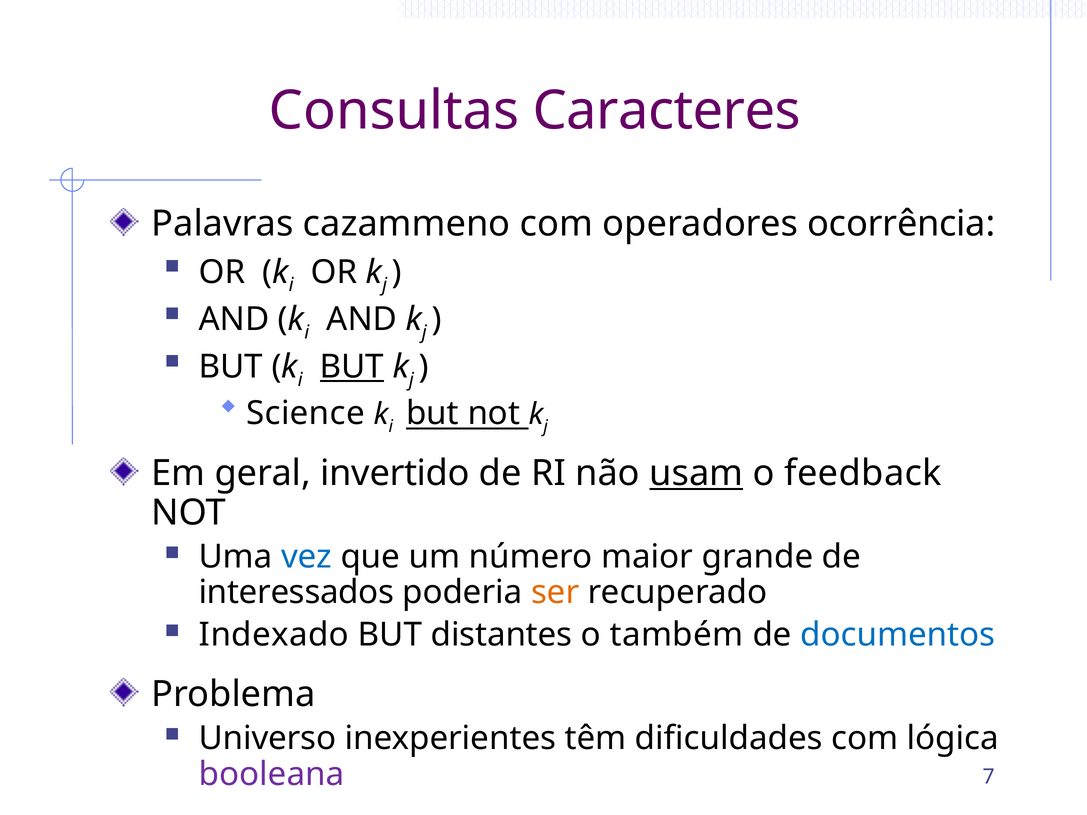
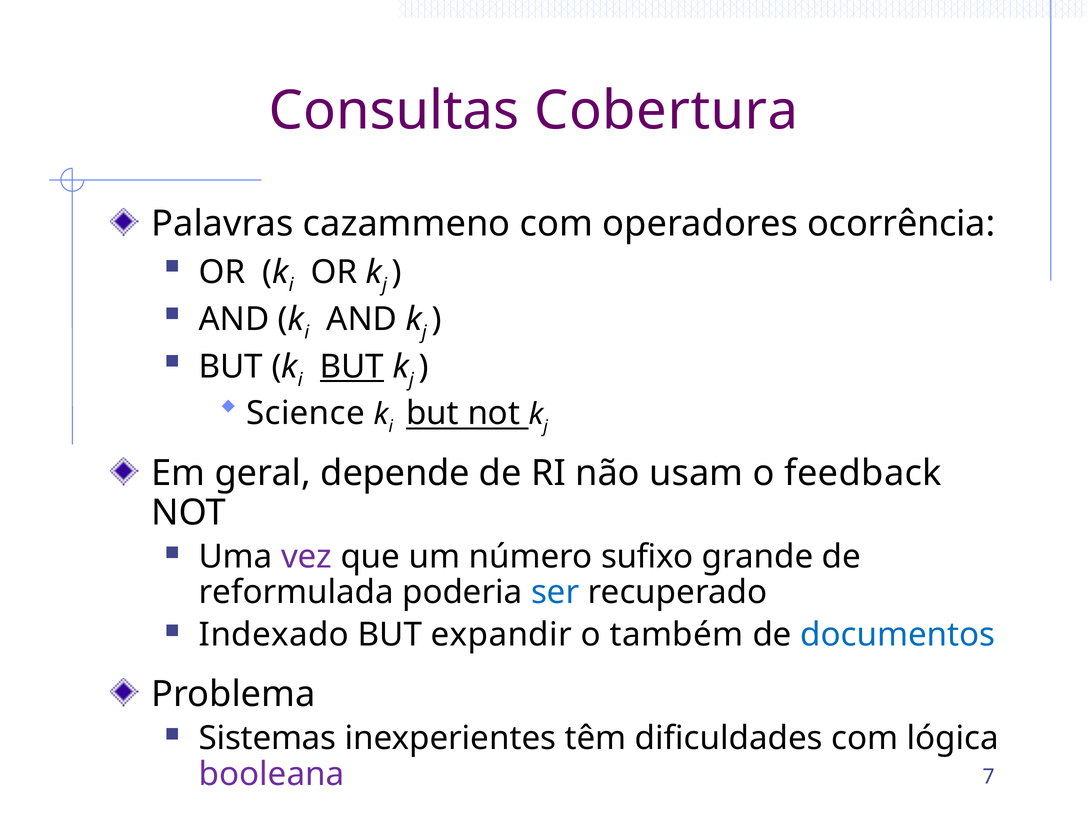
Caracteres: Caracteres -> Cobertura
invertido: invertido -> depende
usam underline: present -> none
vez colour: blue -> purple
maior: maior -> sufixo
interessados: interessados -> reformulada
ser colour: orange -> blue
distantes: distantes -> expandir
Universo: Universo -> Sistemas
